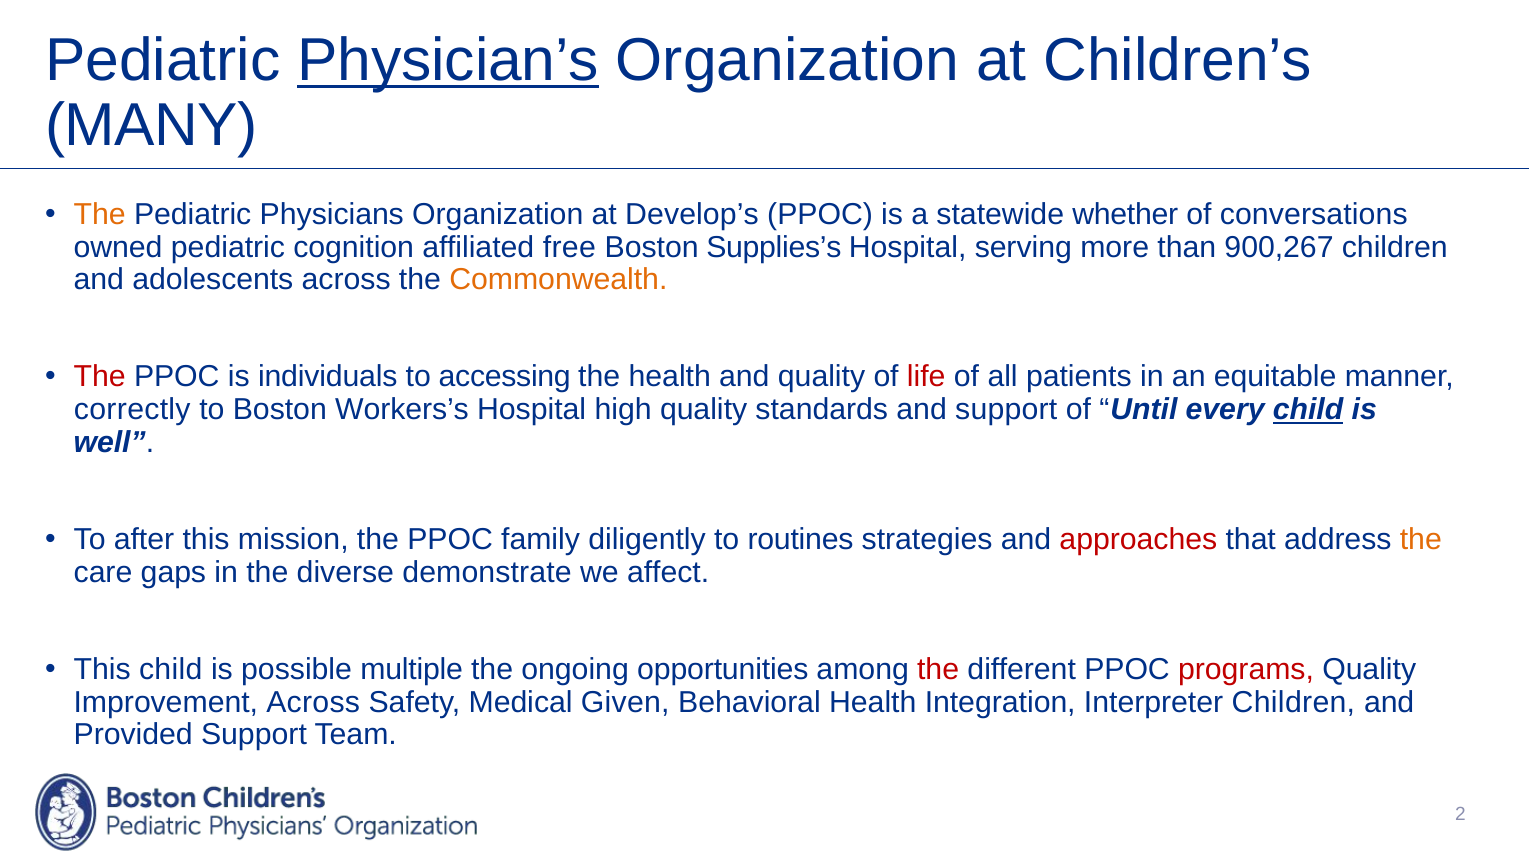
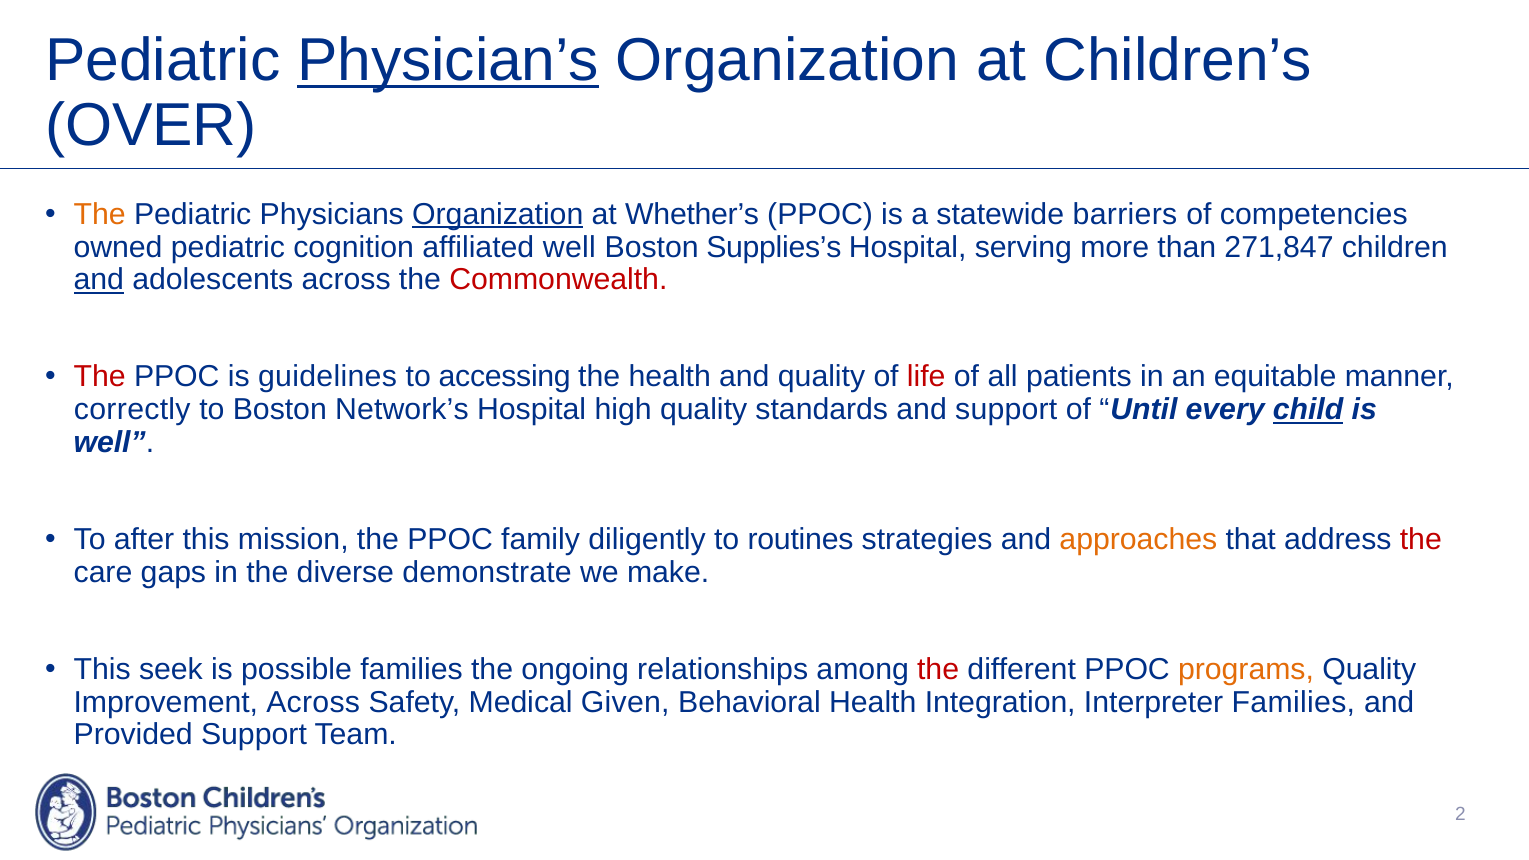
MANY: MANY -> OVER
Organization at (498, 214) underline: none -> present
Develop’s: Develop’s -> Whether’s
whether: whether -> barriers
conversations: conversations -> competencies
affiliated free: free -> well
900,267: 900,267 -> 271,847
and at (99, 280) underline: none -> present
Commonwealth colour: orange -> red
individuals: individuals -> guidelines
Workers’s: Workers’s -> Network’s
approaches colour: red -> orange
the at (1421, 540) colour: orange -> red
affect: affect -> make
This child: child -> seek
possible multiple: multiple -> families
opportunities: opportunities -> relationships
programs colour: red -> orange
Interpreter Children: Children -> Families
